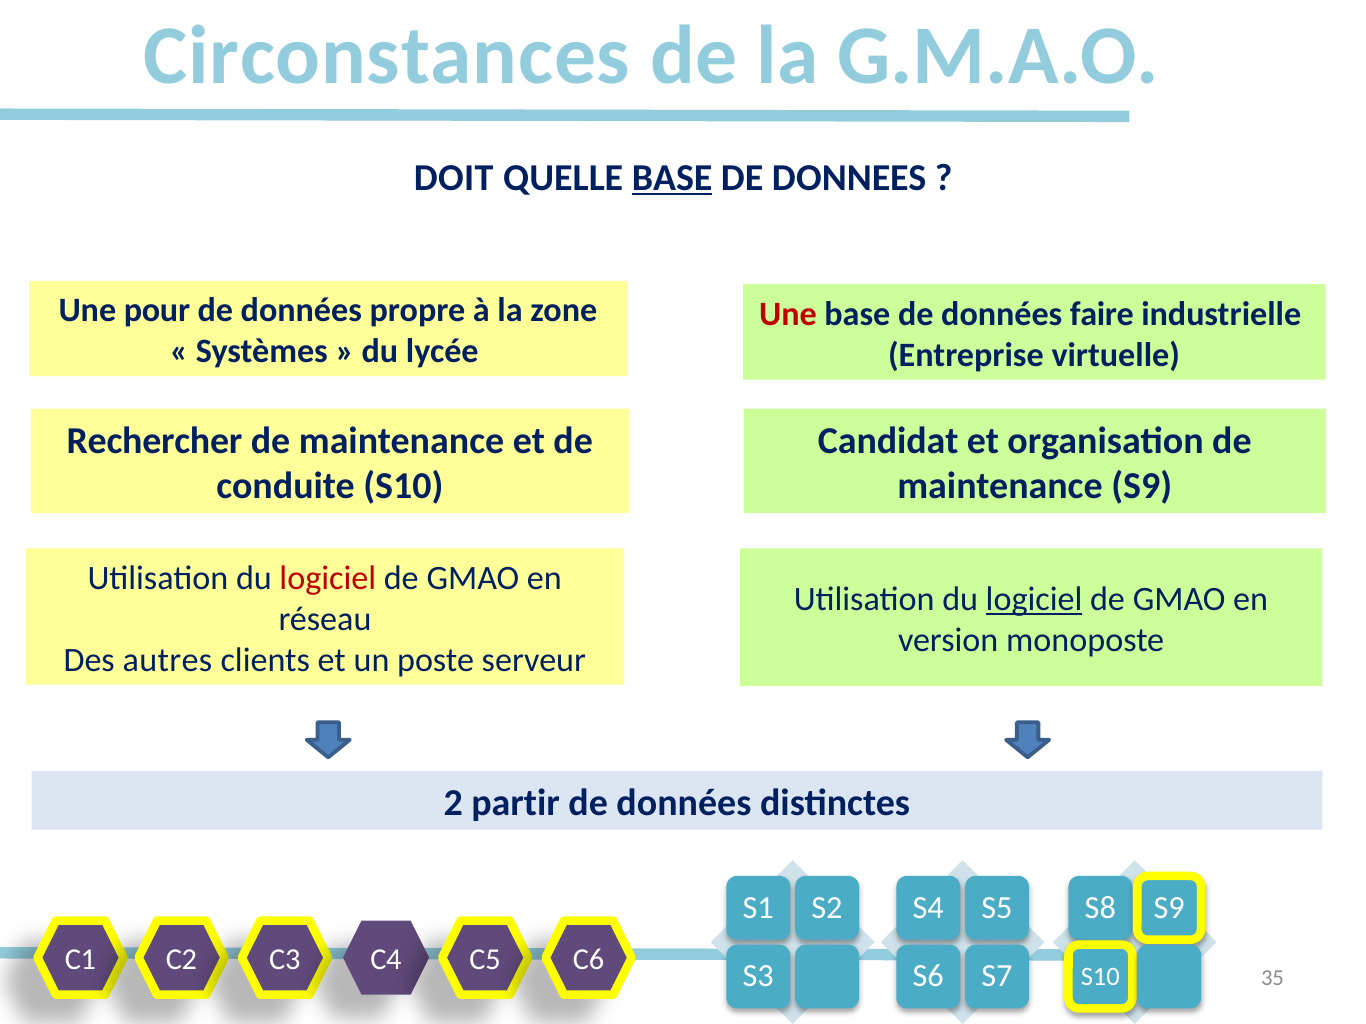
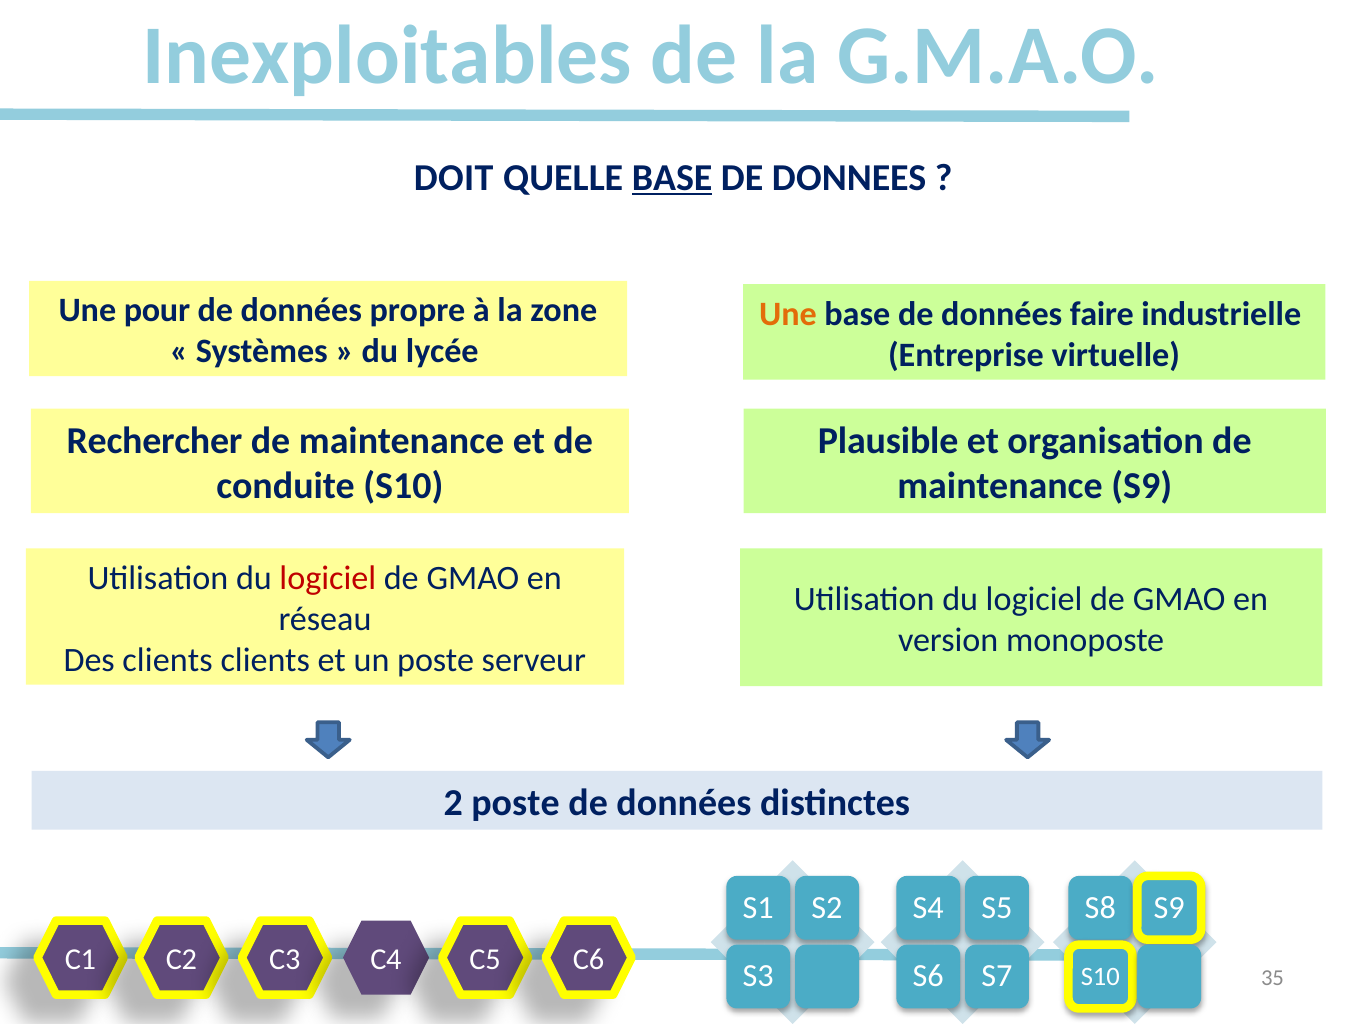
Circonstances: Circonstances -> Inexploitables
Une at (788, 314) colour: red -> orange
Candidat: Candidat -> Plausible
logiciel at (1034, 600) underline: present -> none
Des autres: autres -> clients
2 partir: partir -> poste
